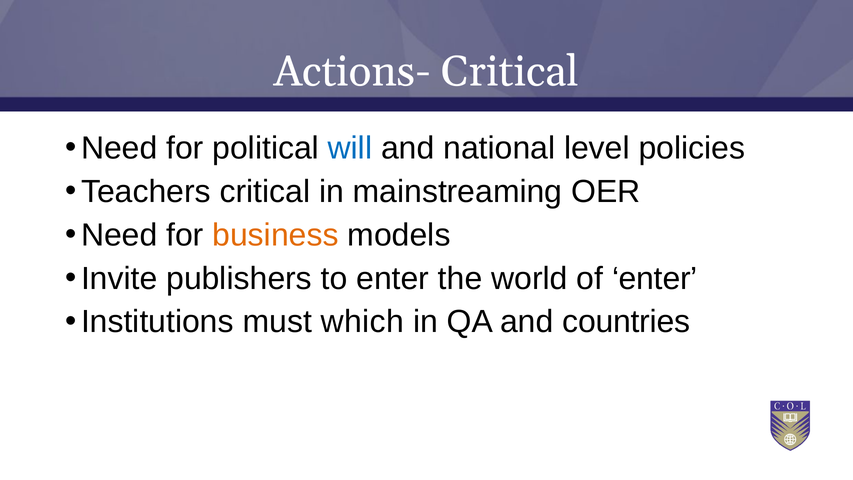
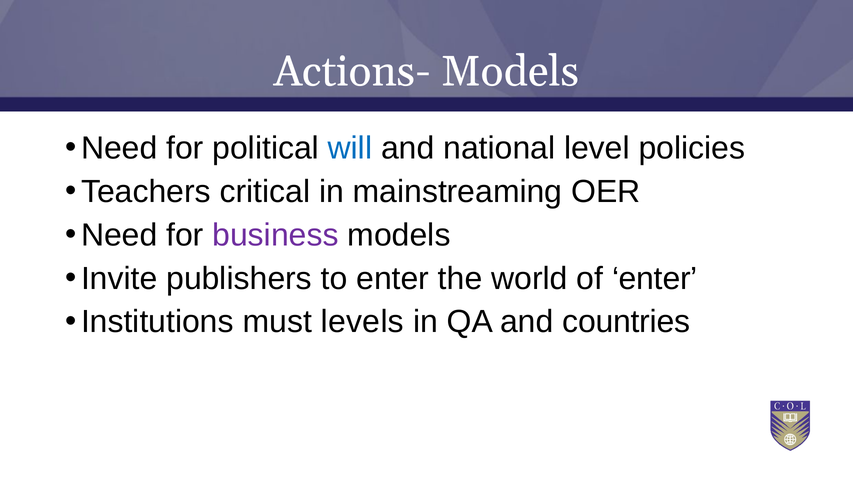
Actions- Critical: Critical -> Models
business colour: orange -> purple
which: which -> levels
